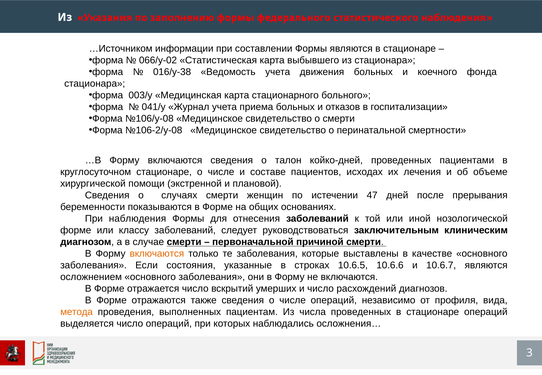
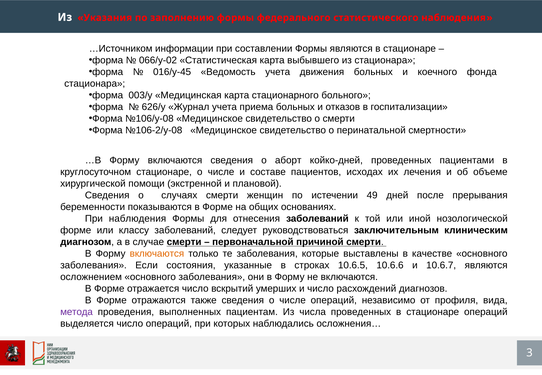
016/у-38: 016/у-38 -> 016/у-45
041/у: 041/у -> 626/у
талон: талон -> аборт
47: 47 -> 49
метода colour: orange -> purple
